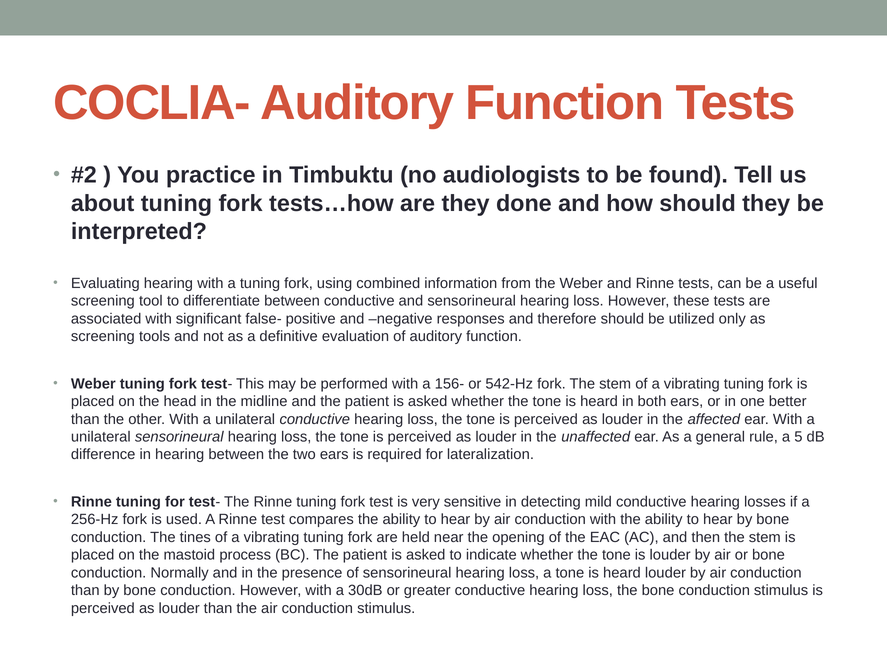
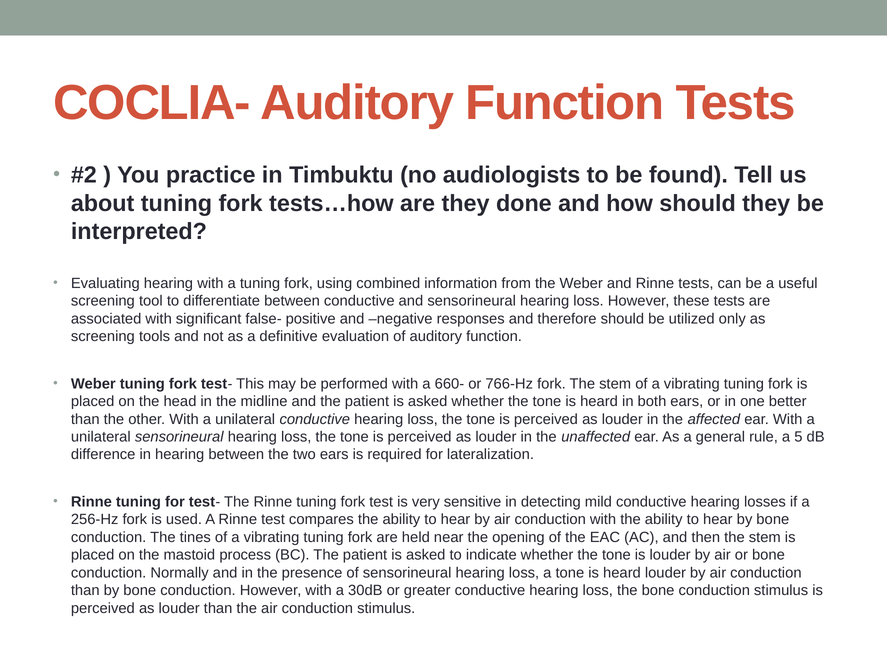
156-: 156- -> 660-
542-Hz: 542-Hz -> 766-Hz
